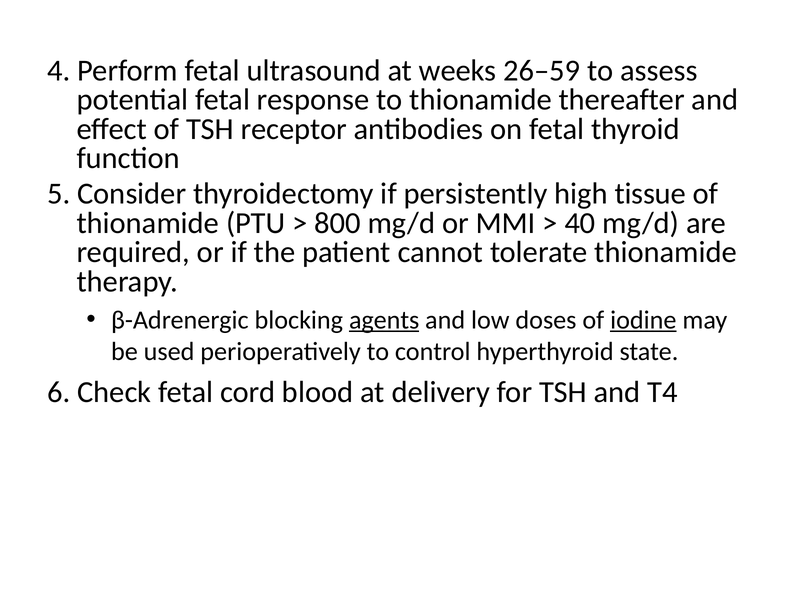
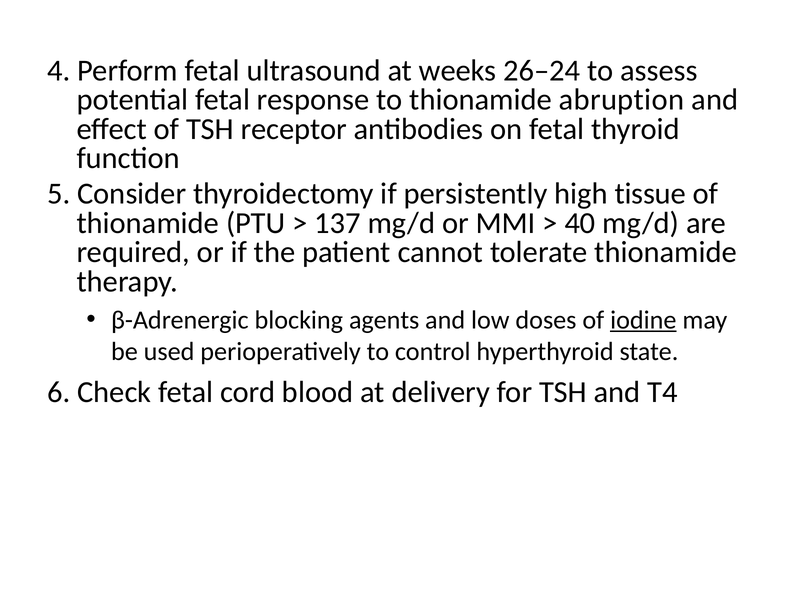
26–59: 26–59 -> 26–24
thereafter: thereafter -> abruption
800: 800 -> 137
agents underline: present -> none
